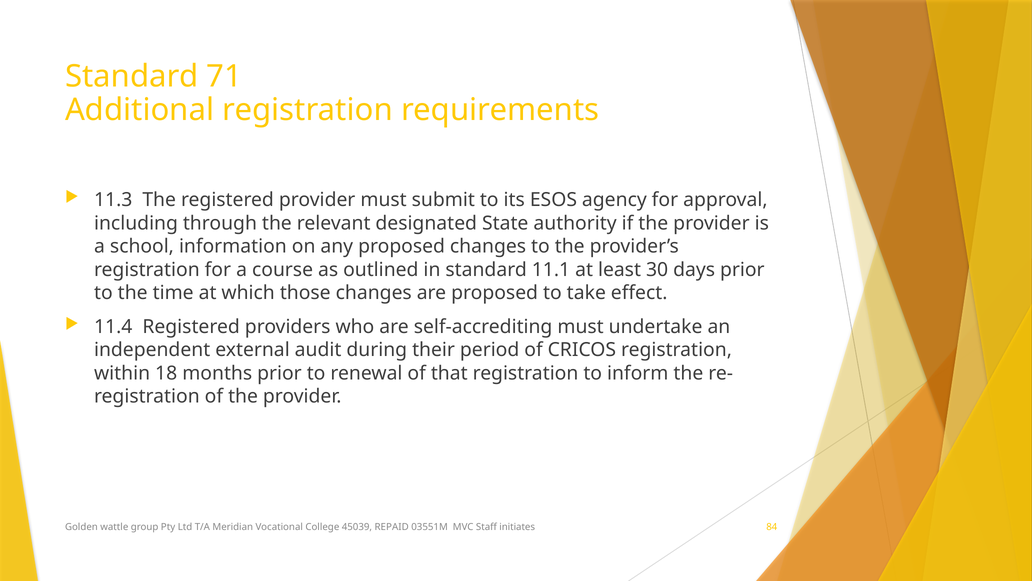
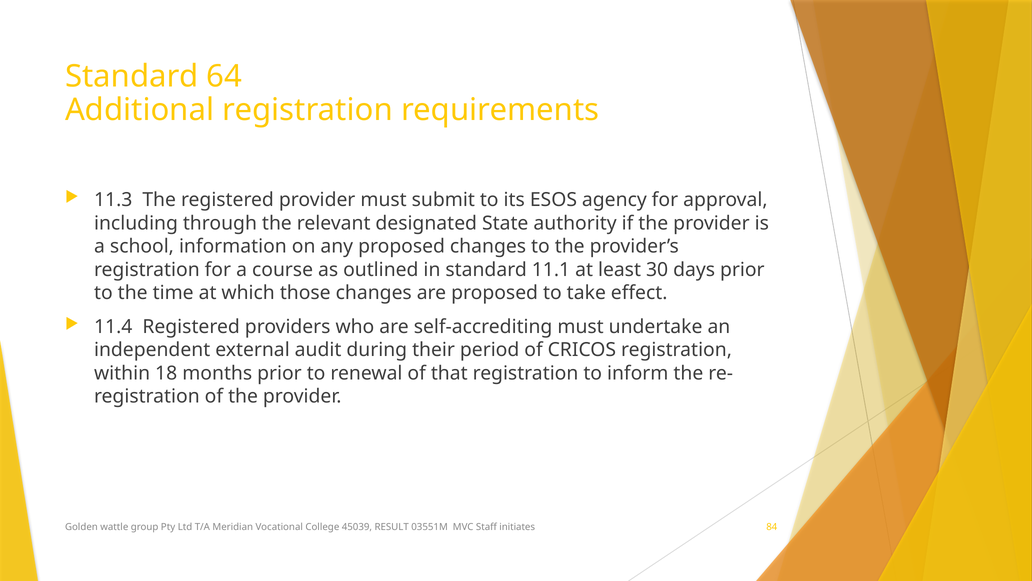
71: 71 -> 64
REPAID: REPAID -> RESULT
